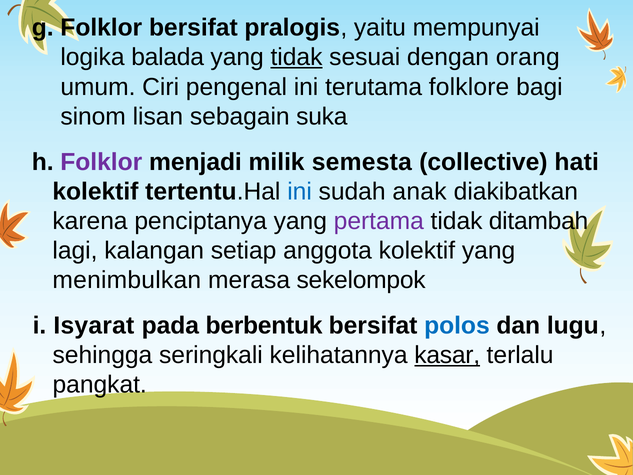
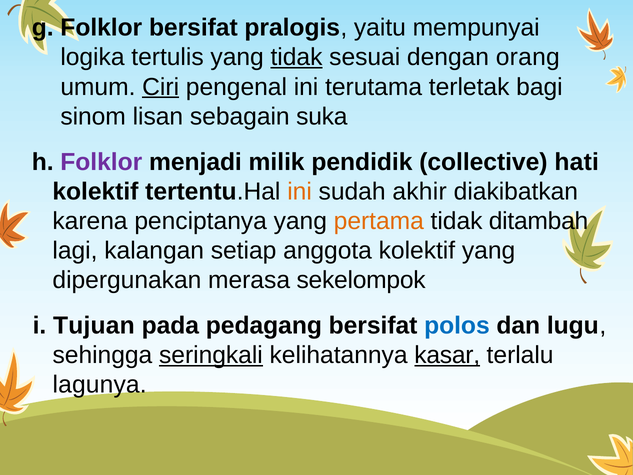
balada: balada -> tertulis
Ciri underline: none -> present
folklore: folklore -> terletak
semesta: semesta -> pendidik
ini at (300, 191) colour: blue -> orange
anak: anak -> akhir
pertama colour: purple -> orange
menimbulkan: menimbulkan -> dipergunakan
Isyarat: Isyarat -> Tujuan
berbentuk: berbentuk -> pedagang
seringkali underline: none -> present
pangkat: pangkat -> lagunya
